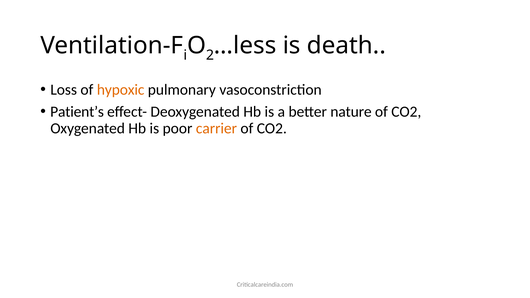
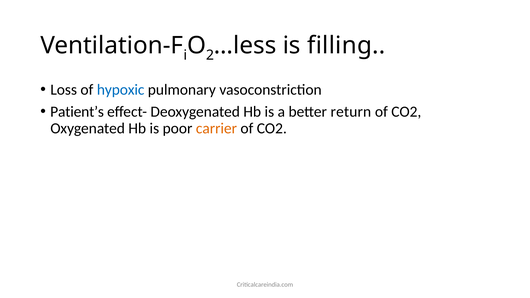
death: death -> filling
hypoxic colour: orange -> blue
nature: nature -> return
